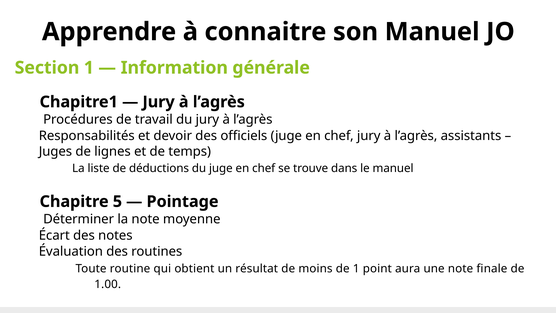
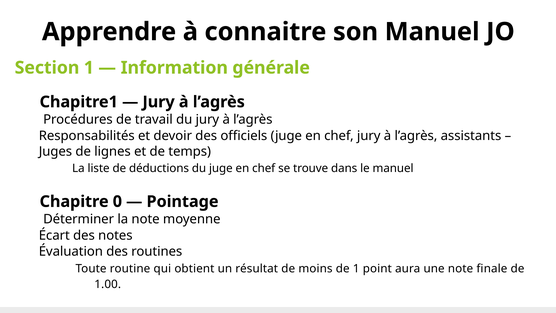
5: 5 -> 0
